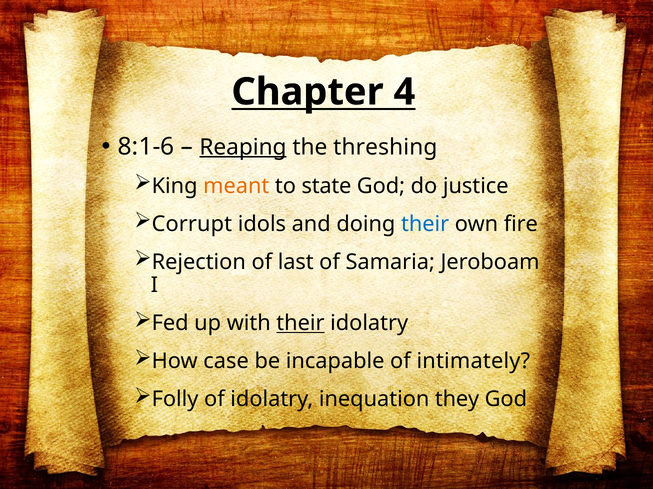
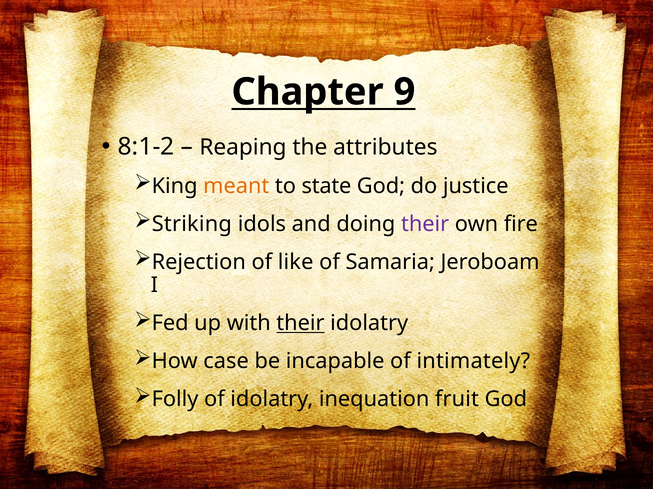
4: 4 -> 9
8:1-6: 8:1-6 -> 8:1-2
Reaping underline: present -> none
threshing: threshing -> attributes
Corrupt: Corrupt -> Striking
their at (425, 224) colour: blue -> purple
last: last -> like
they: they -> fruit
